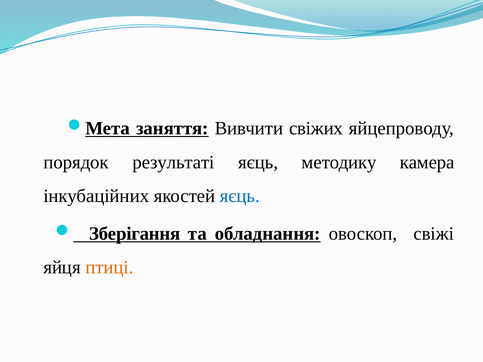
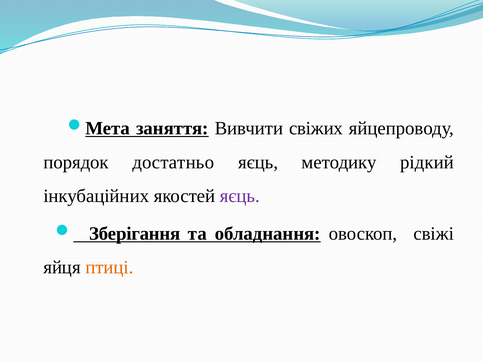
результаті: результаті -> достатньо
камера: камера -> рідкий
яєць at (240, 196) colour: blue -> purple
